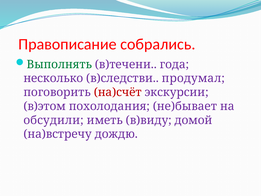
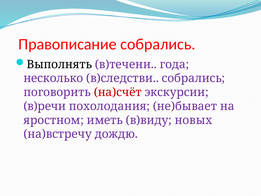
Выполнять colour: green -> black
в)следстви продумал: продумал -> собрались
в)этом: в)этом -> в)речи
обсудили: обсудили -> яростном
домой: домой -> новых
